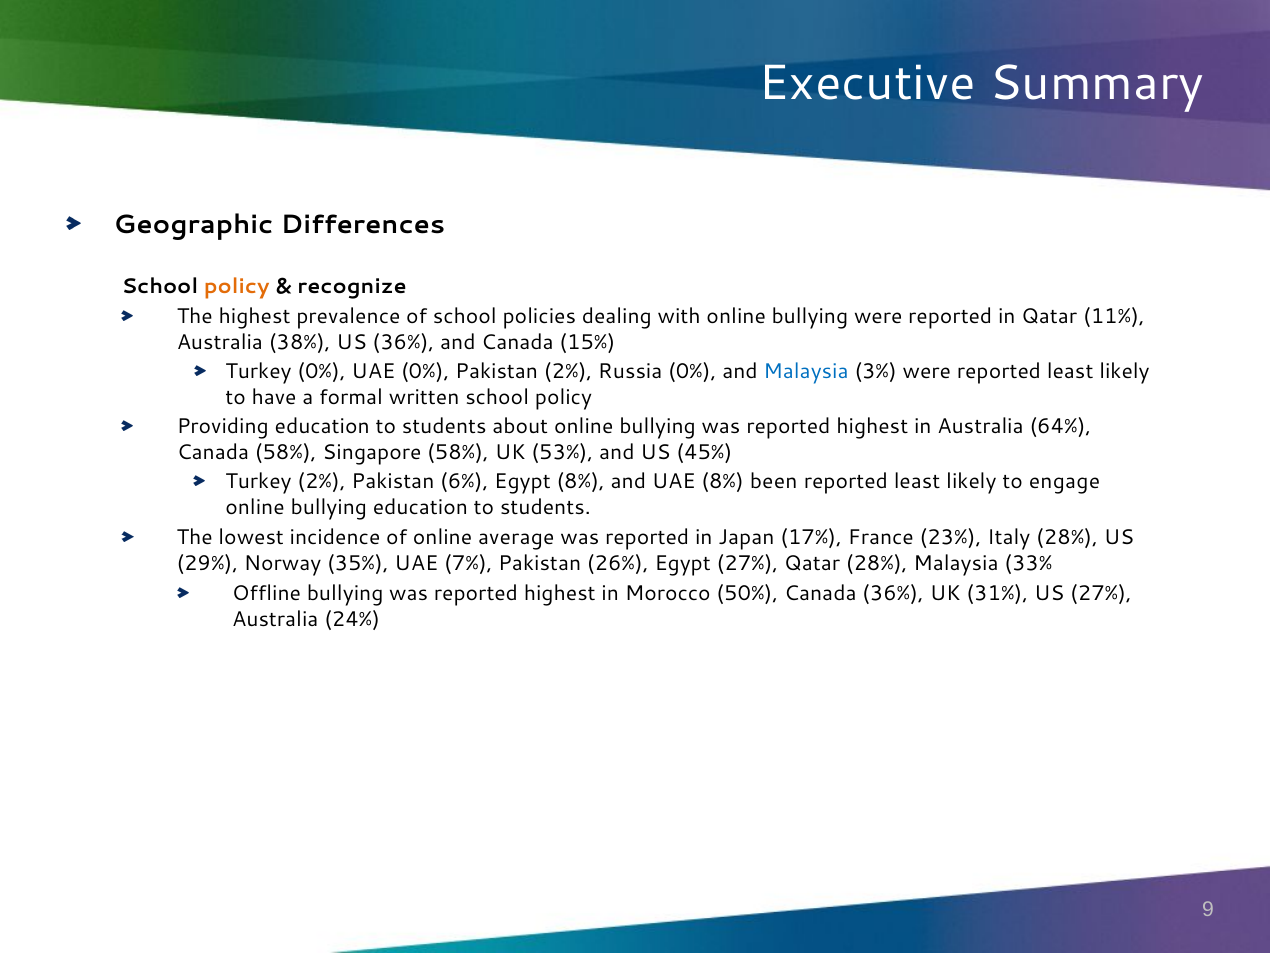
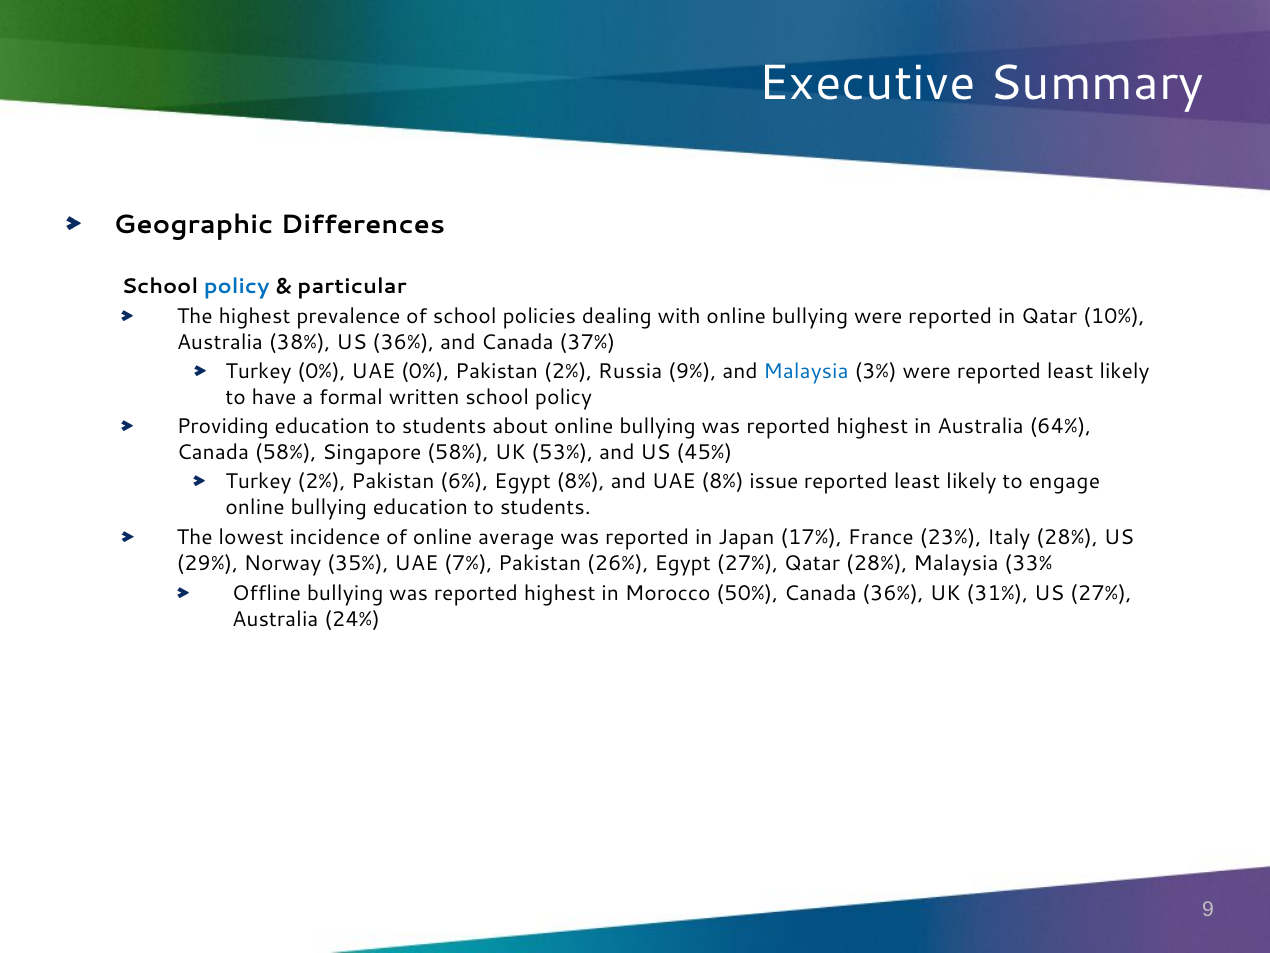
policy at (237, 287) colour: orange -> blue
recognize: recognize -> particular
11%: 11% -> 10%
15%: 15% -> 37%
Russia 0%: 0% -> 9%
been: been -> issue
